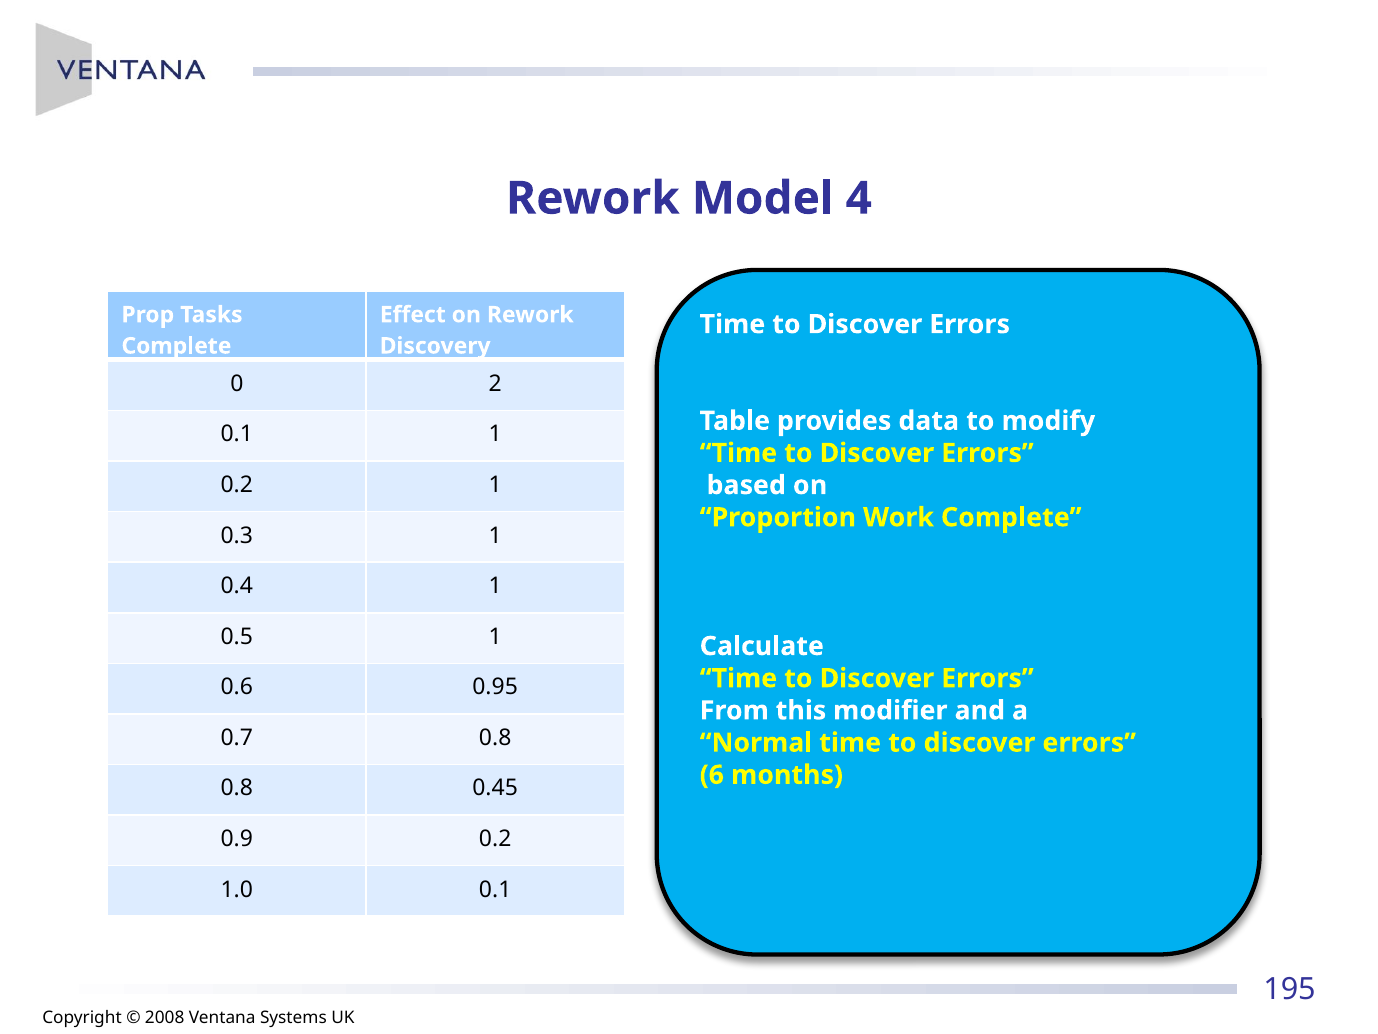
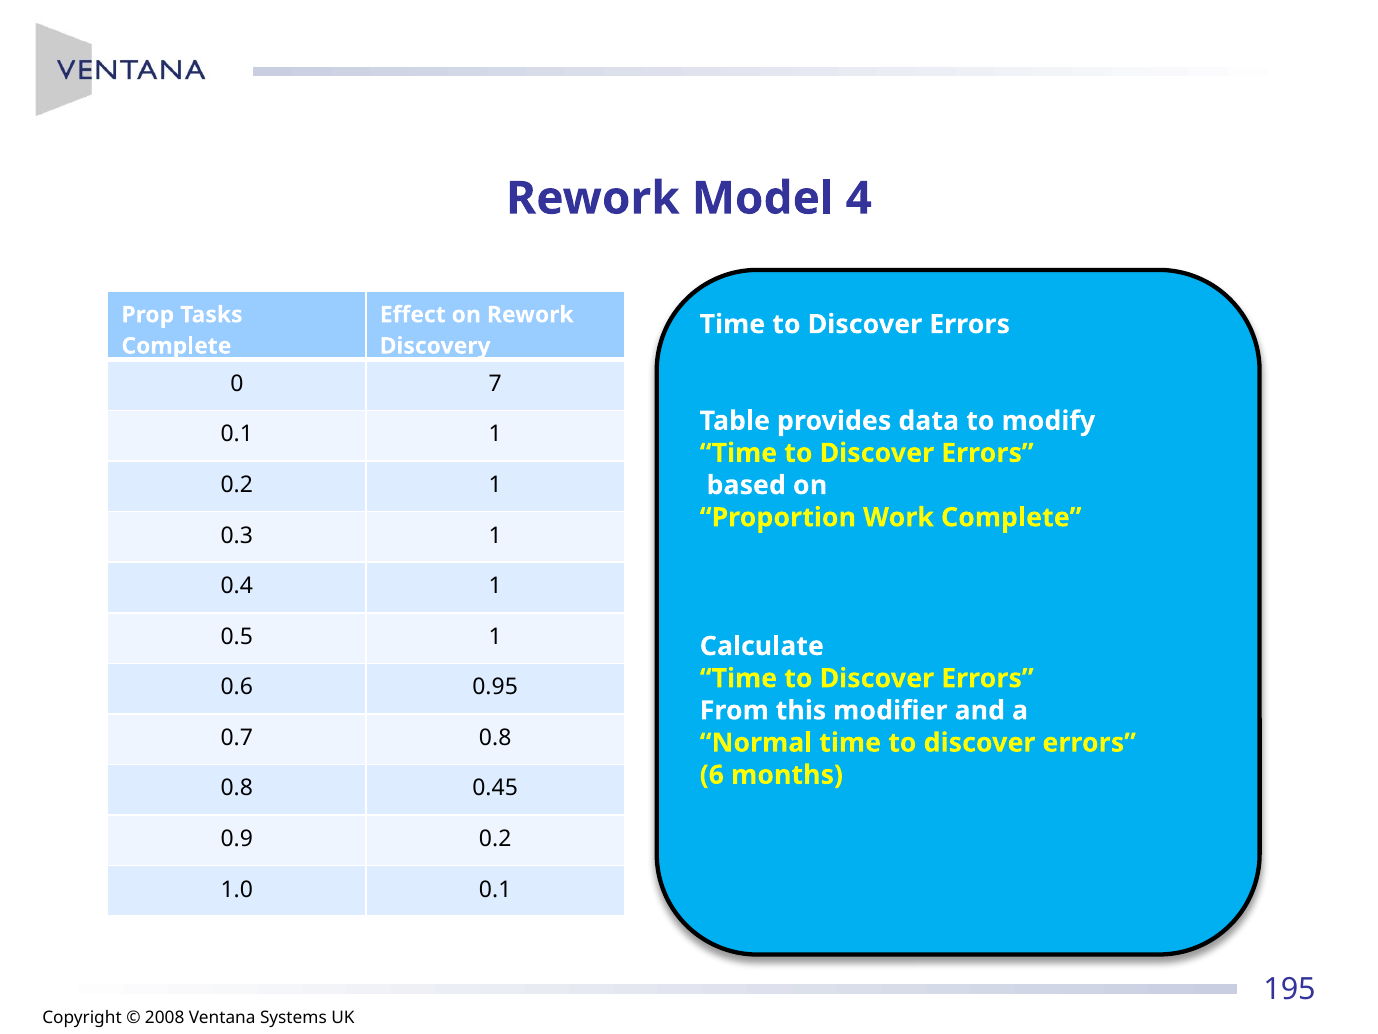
2: 2 -> 7
